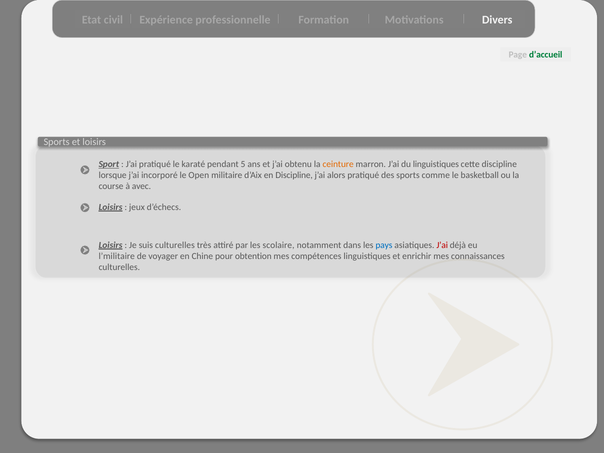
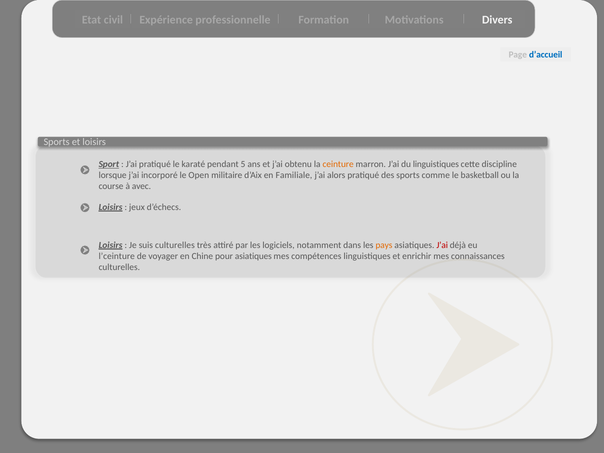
d’accueil colour: green -> blue
en Discipline: Discipline -> Familiale
scolaire: scolaire -> logiciels
pays colour: blue -> orange
l’militaire: l’militaire -> l’ceinture
pour obtention: obtention -> asiatiques
